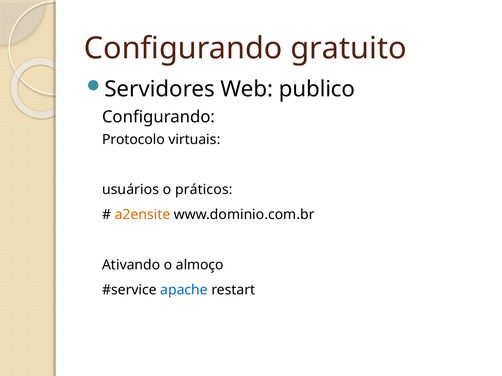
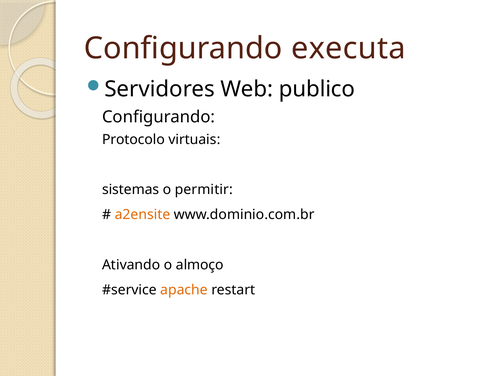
gratuito: gratuito -> executa
usuários: usuários -> sistemas
práticos: práticos -> permitir
apache colour: blue -> orange
